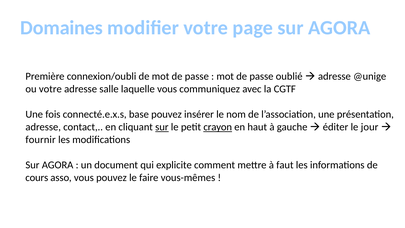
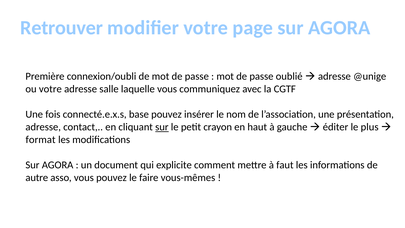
Domaines: Domaines -> Retrouver
crayon underline: present -> none
jour: jour -> plus
fournir: fournir -> format
cours: cours -> autre
